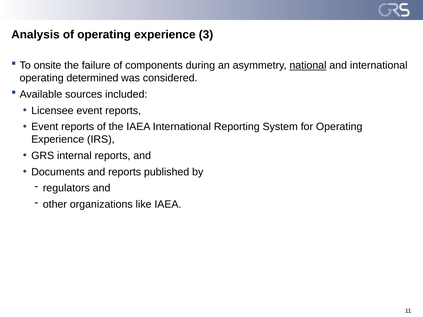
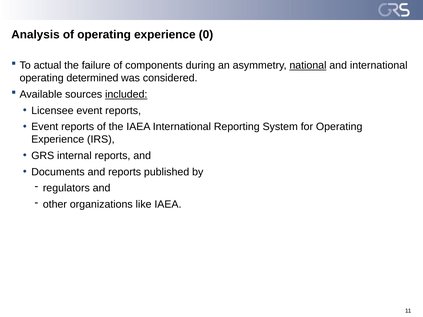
3: 3 -> 0
onsite: onsite -> actual
included underline: none -> present
